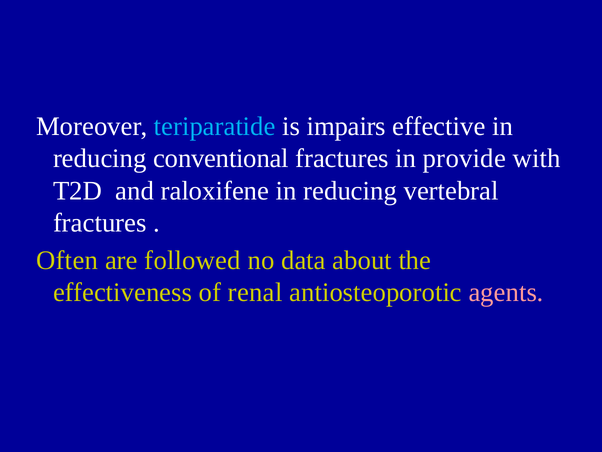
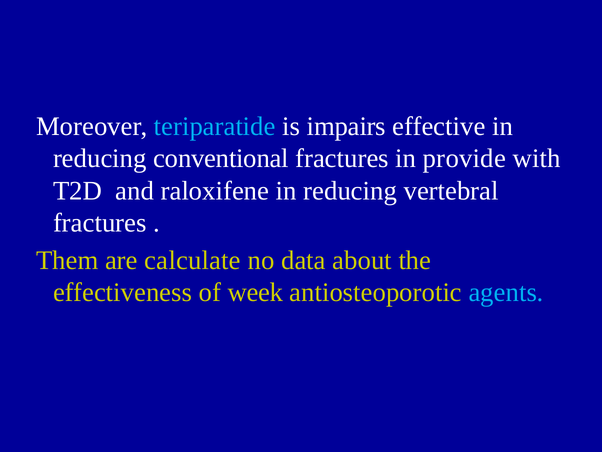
Often: Often -> Them
followed: followed -> calculate
renal: renal -> week
agents colour: pink -> light blue
